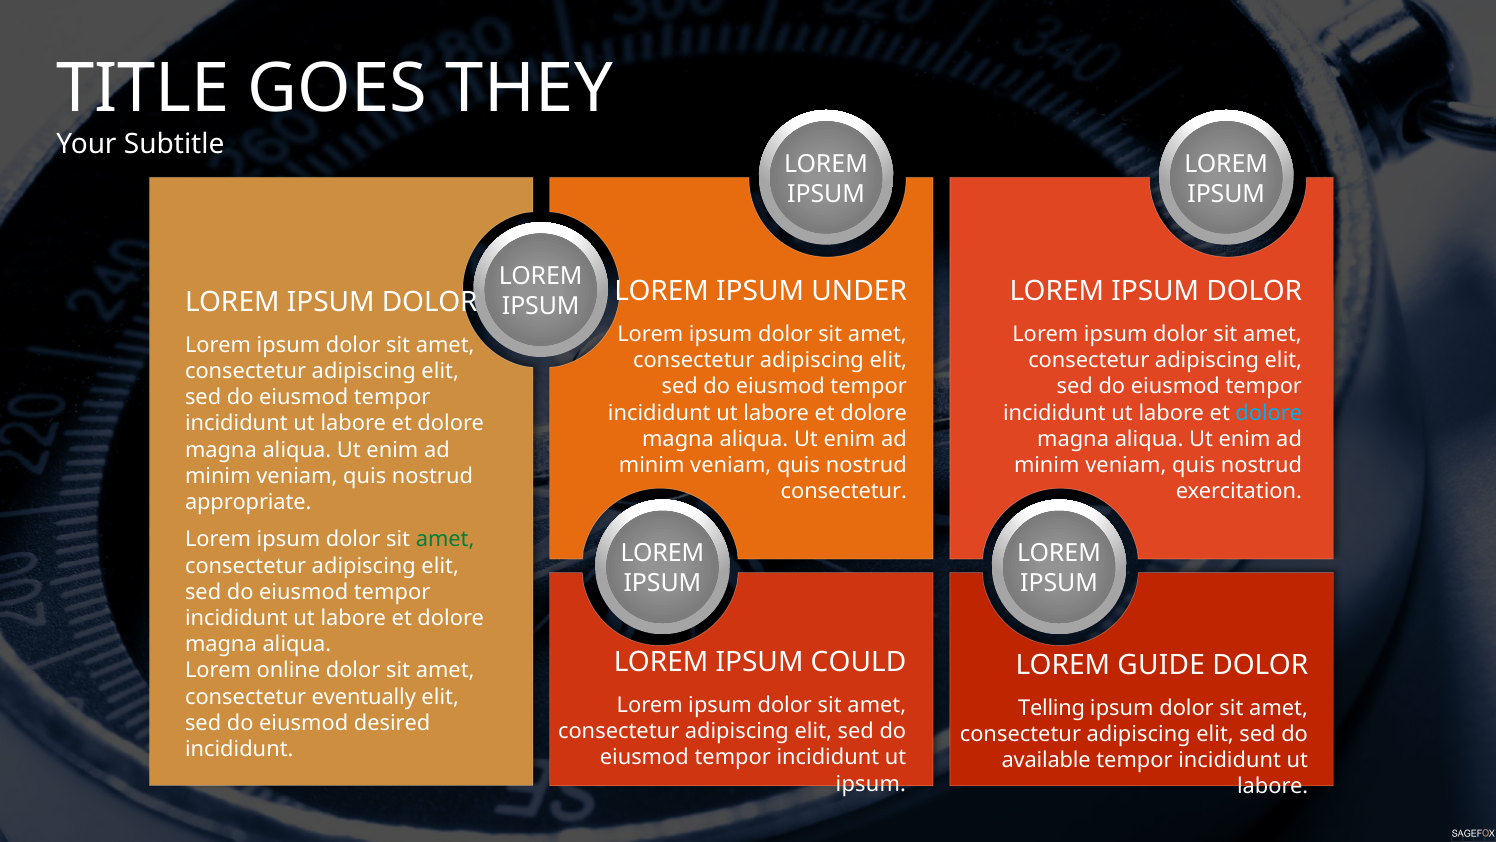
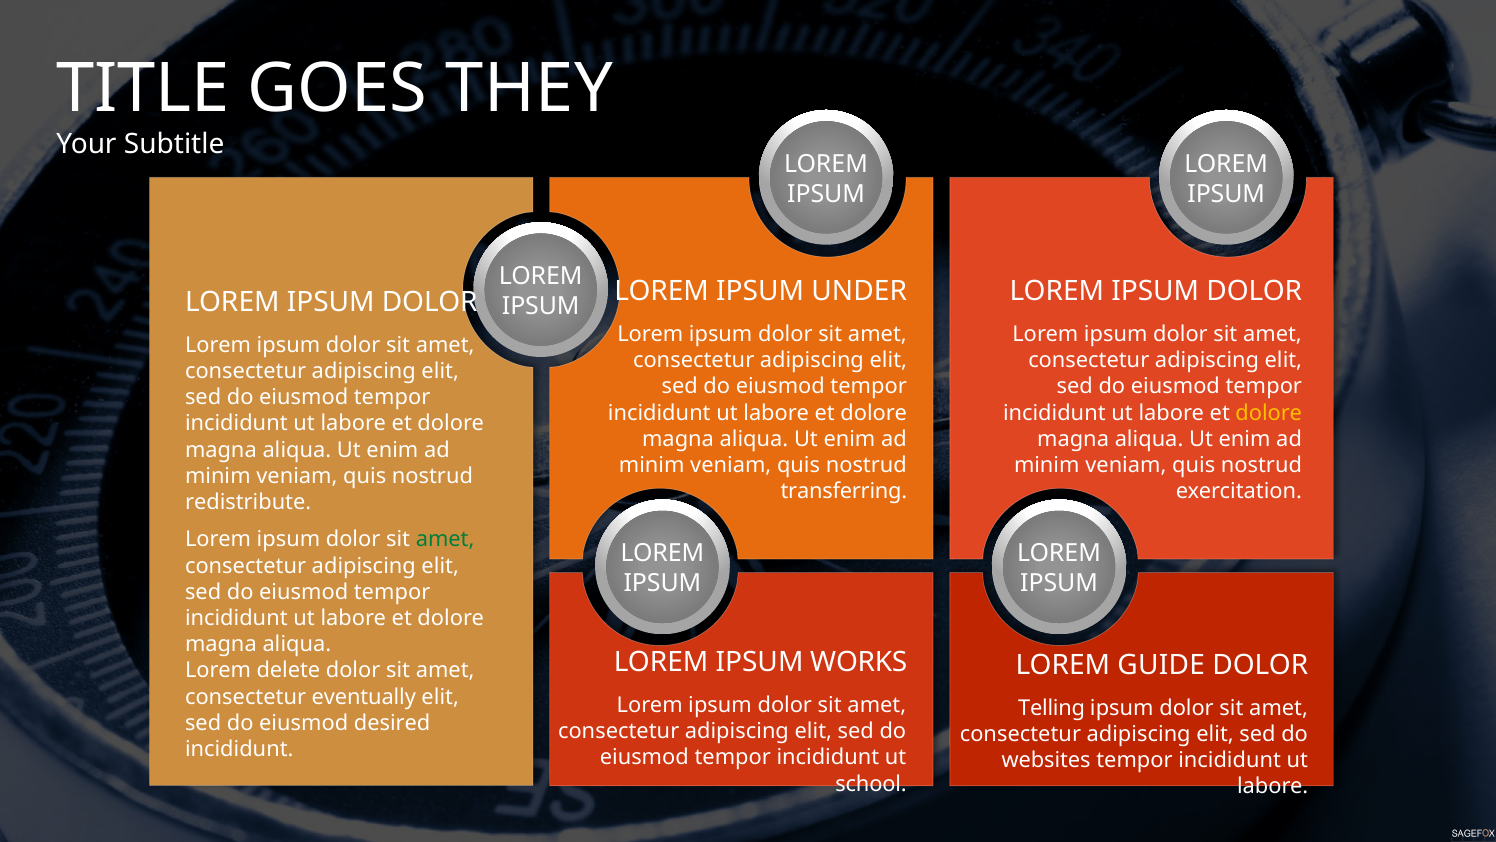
dolore at (1269, 413) colour: light blue -> yellow
consectetur at (844, 491): consectetur -> transferring
appropriate: appropriate -> redistribute
COULD: COULD -> WORKS
online: online -> delete
available: available -> websites
ipsum at (871, 783): ipsum -> school
